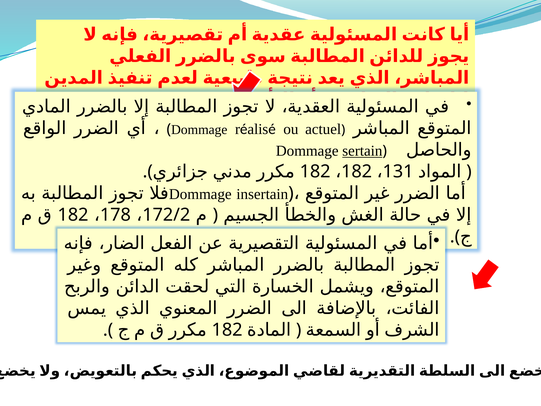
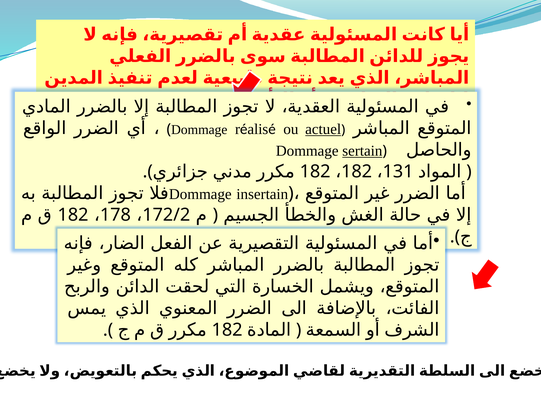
actuel underline: none -> present
